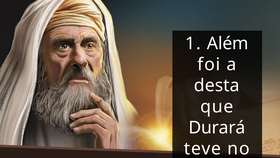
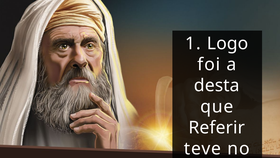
Além: Além -> Logo
Durará: Durará -> Referir
